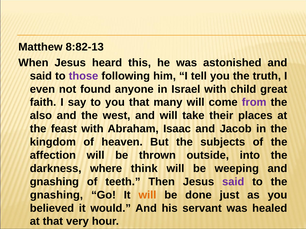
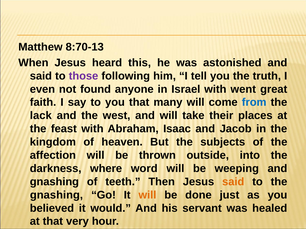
8:82-13: 8:82-13 -> 8:70-13
child: child -> went
from colour: purple -> blue
also: also -> lack
think: think -> word
said at (233, 182) colour: purple -> orange
